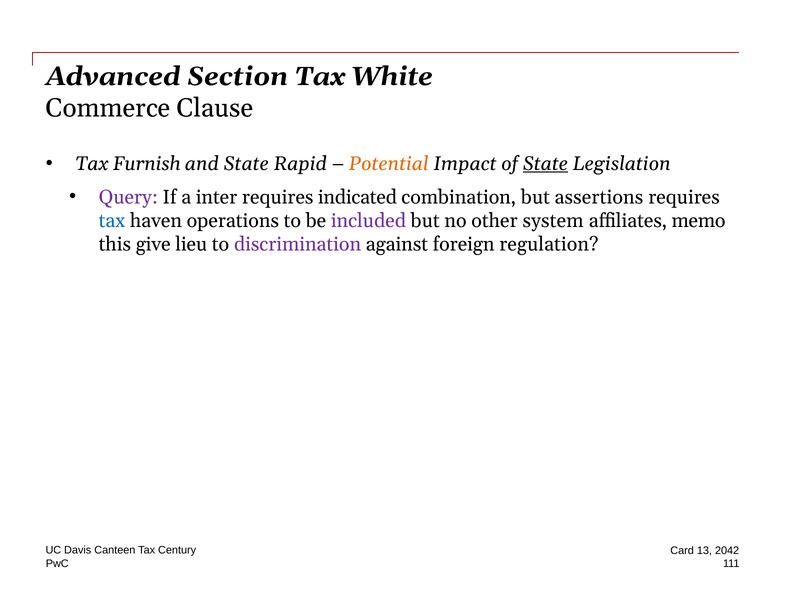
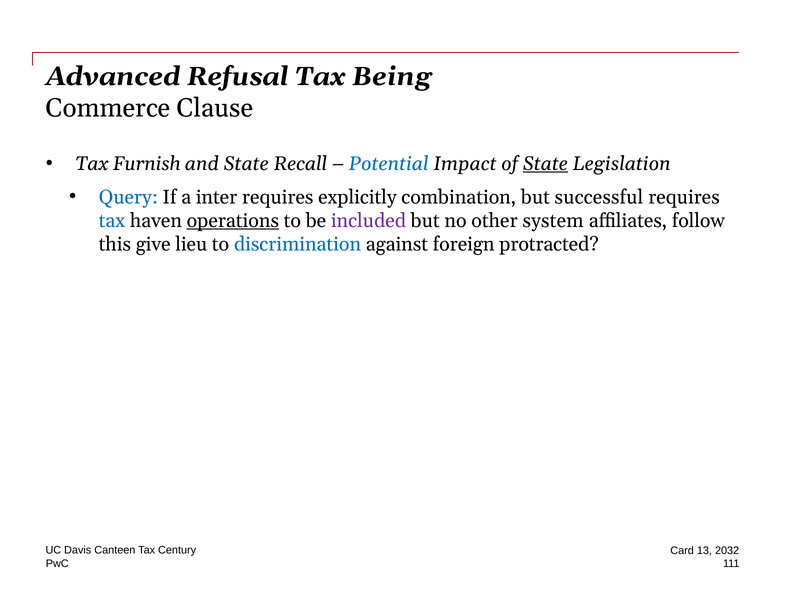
Section: Section -> Refusal
White: White -> Being
Rapid: Rapid -> Recall
Potential colour: orange -> blue
Query colour: purple -> blue
indicated: indicated -> explicitly
assertions: assertions -> successful
operations underline: none -> present
memo: memo -> follow
discrimination colour: purple -> blue
regulation: regulation -> protracted
2042: 2042 -> 2032
